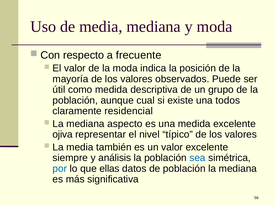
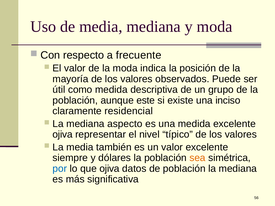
cual: cual -> este
todos: todos -> inciso
análisis: análisis -> dólares
sea colour: blue -> orange
que ellas: ellas -> ojiva
